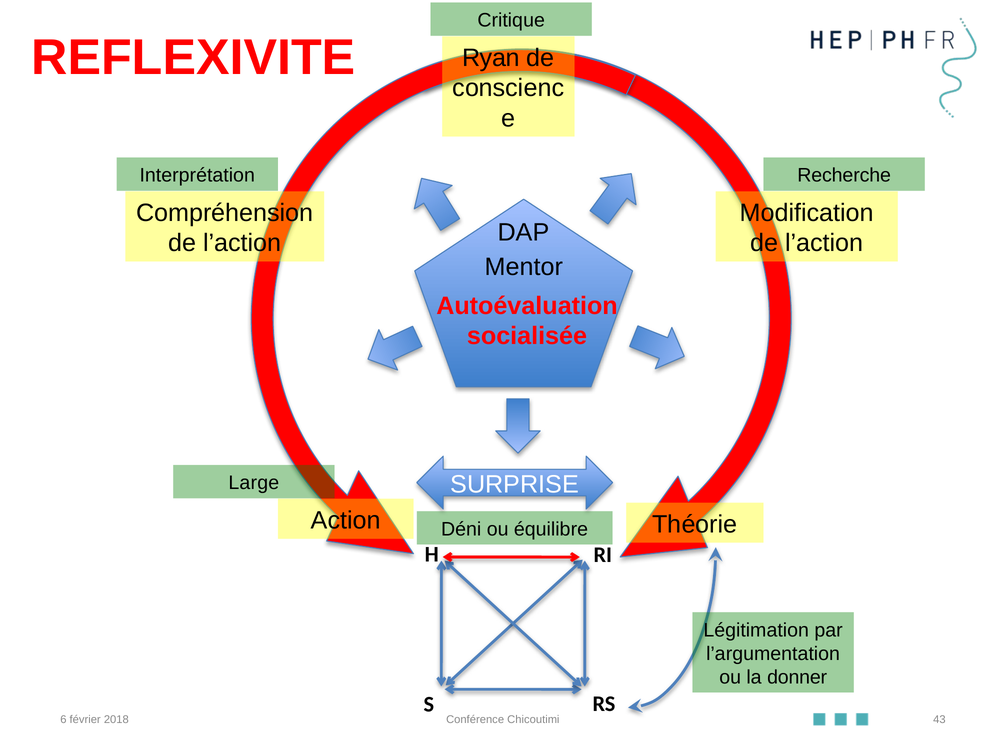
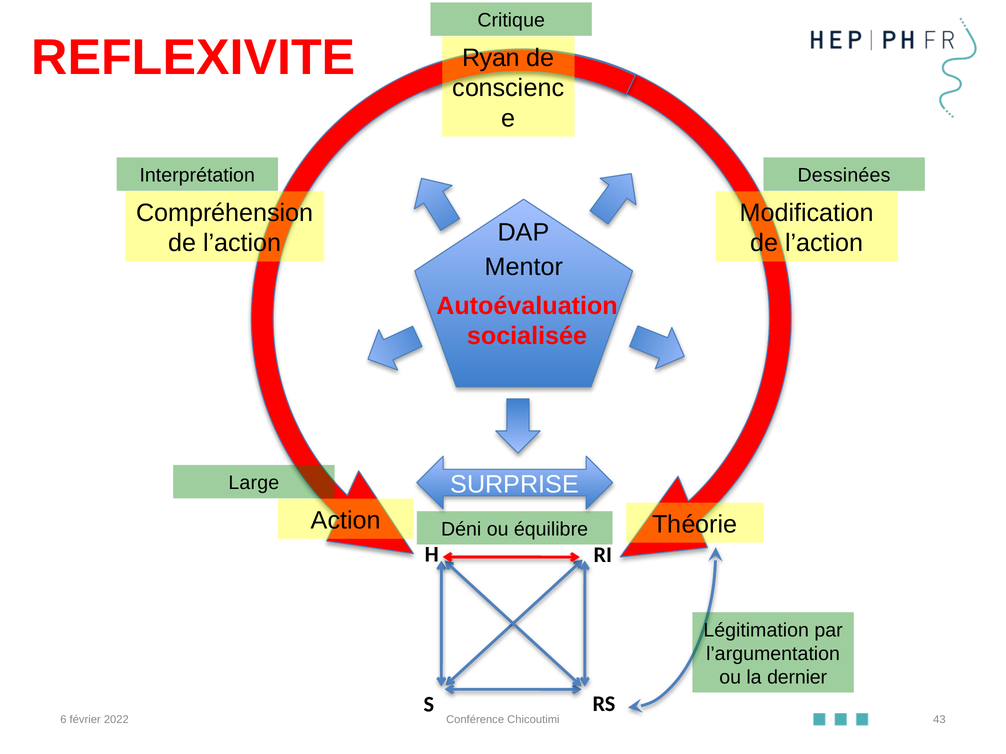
Recherche: Recherche -> Dessinées
donner: donner -> dernier
2018: 2018 -> 2022
